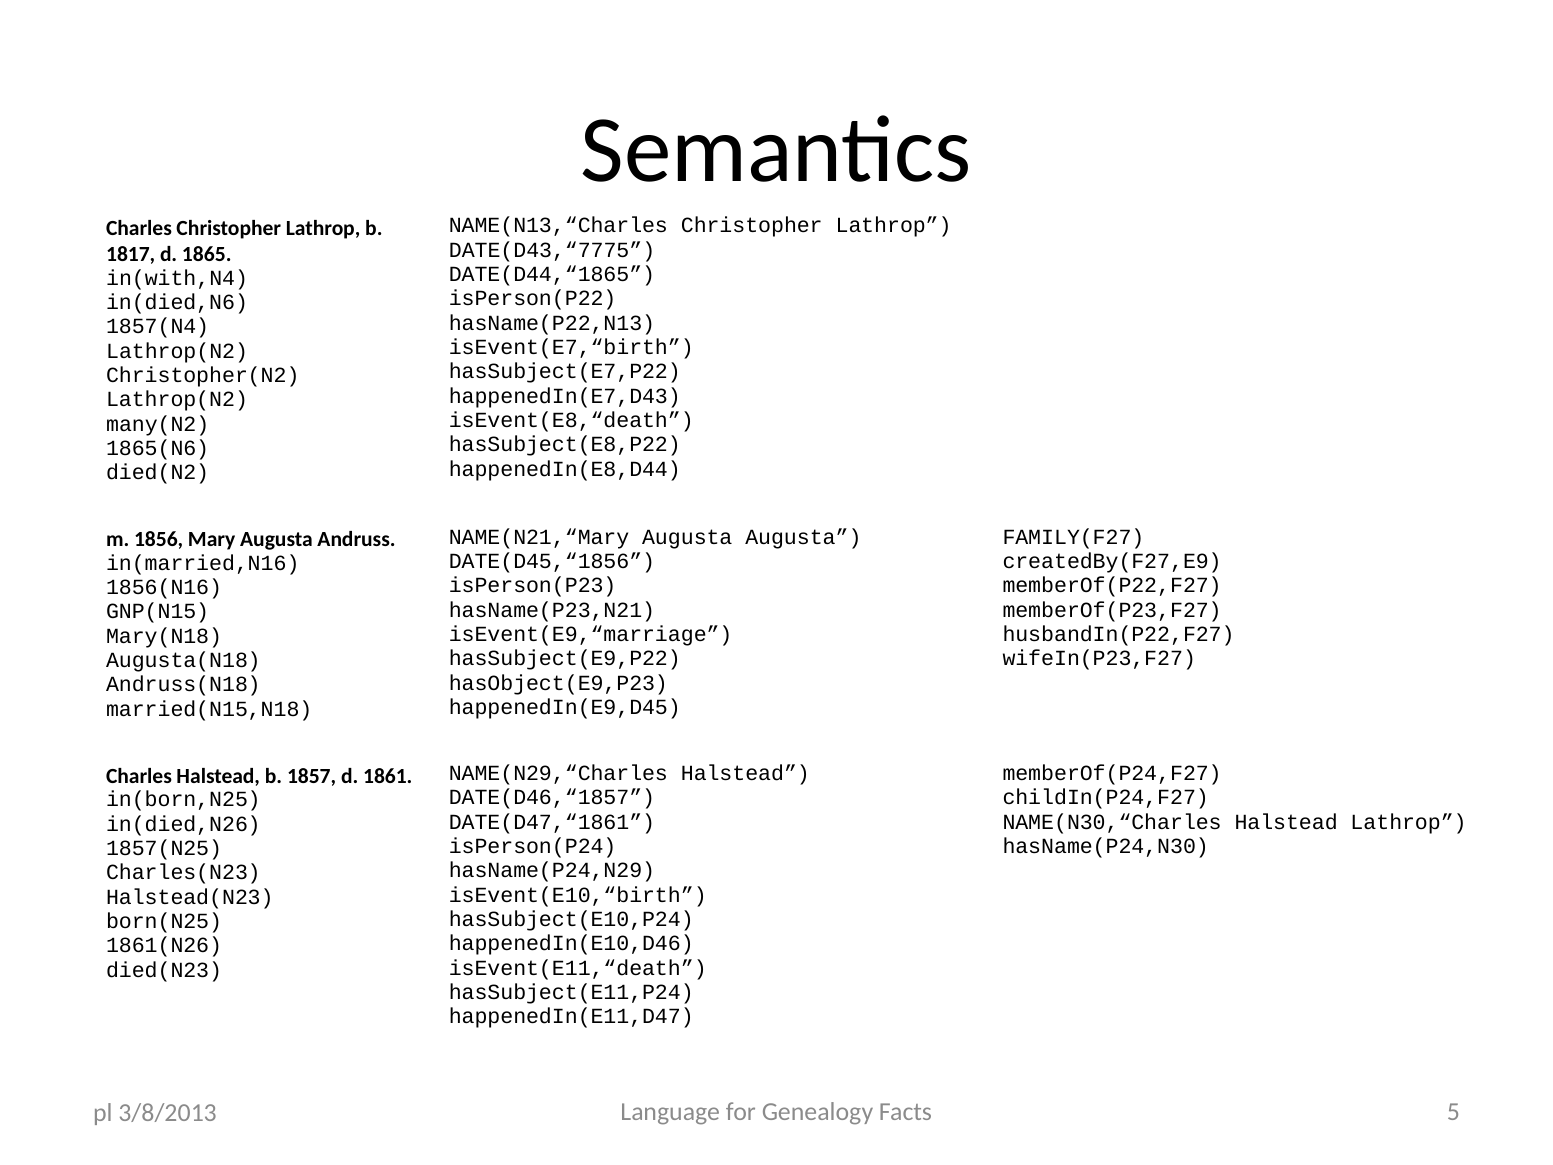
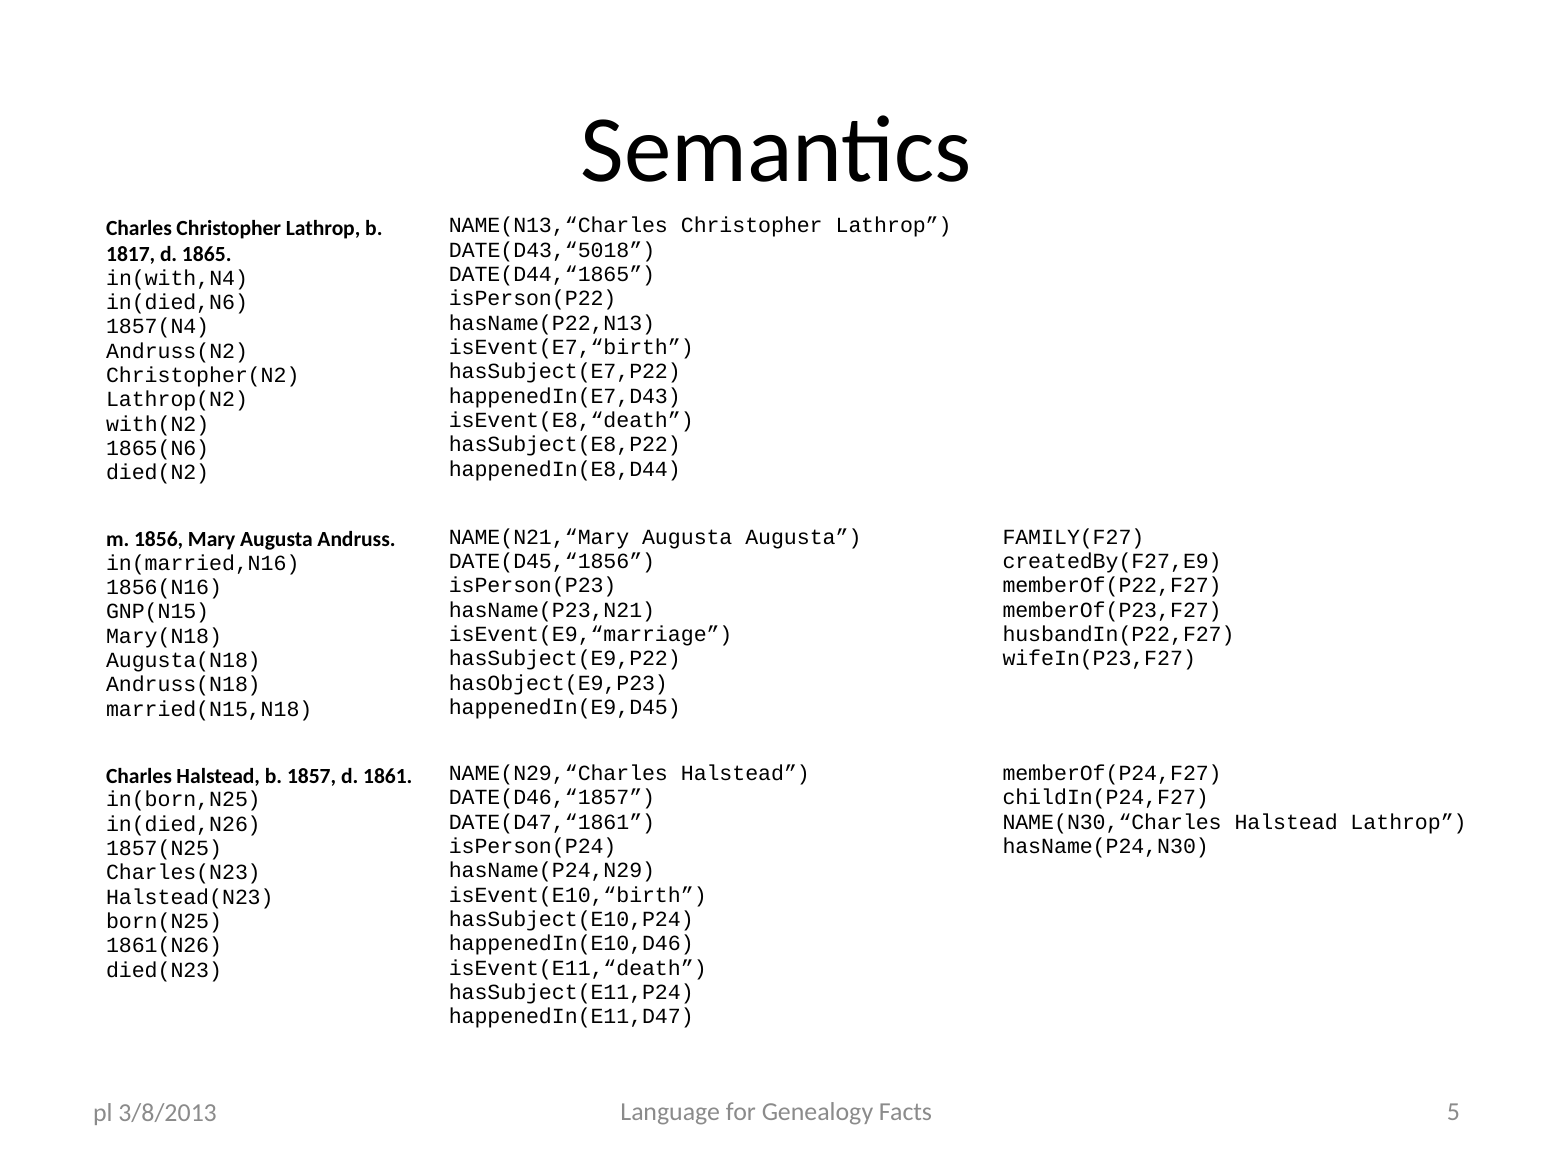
DATE(D43,“7775: DATE(D43,“7775 -> DATE(D43,“5018
Lathrop(N2 at (177, 351): Lathrop(N2 -> Andruss(N2
many(N2: many(N2 -> with(N2
